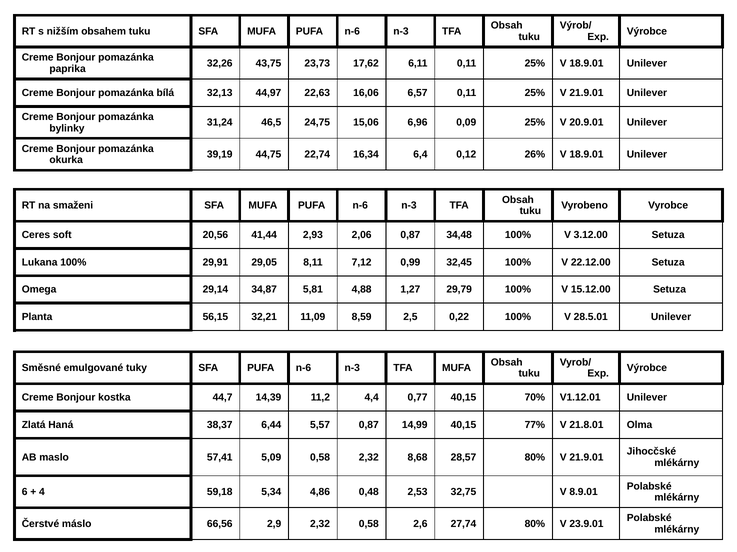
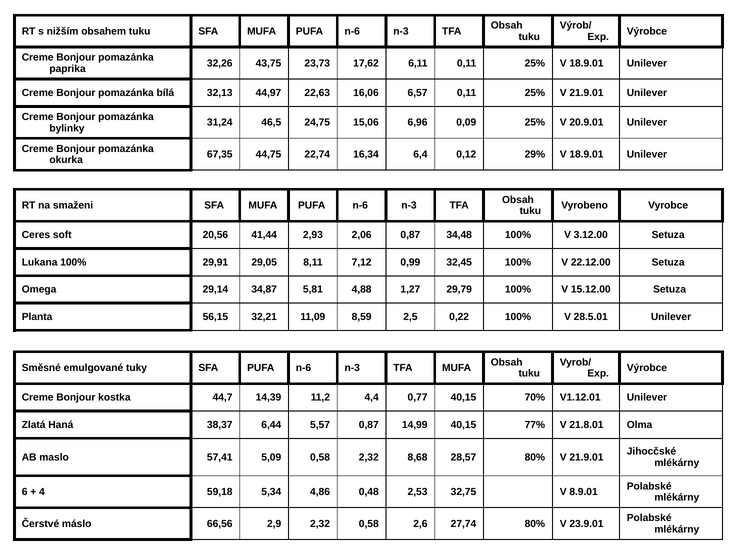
39,19: 39,19 -> 67,35
26%: 26% -> 29%
